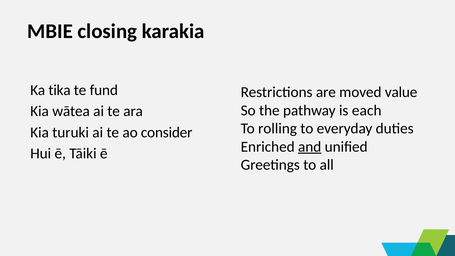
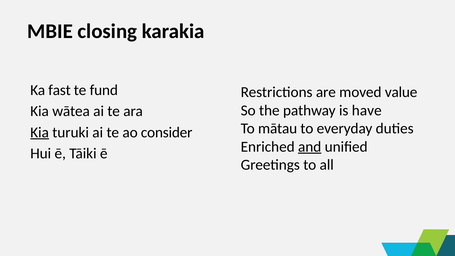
tika: tika -> fast
each: each -> have
rolling: rolling -> mātau
Kia at (40, 132) underline: none -> present
